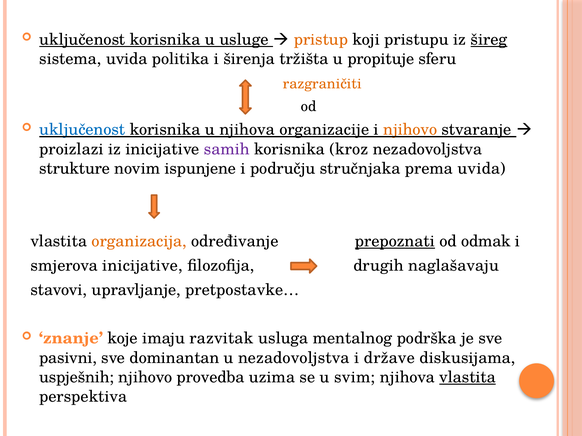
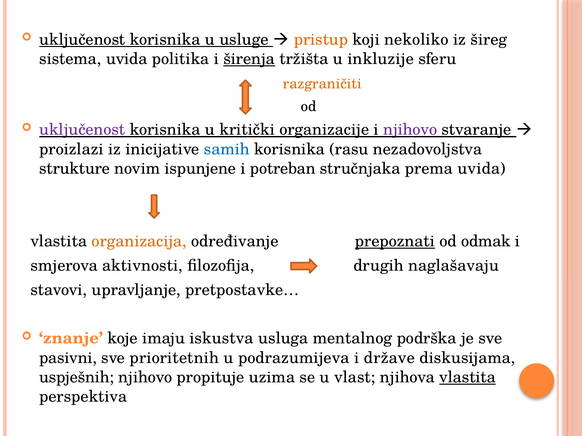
pristupu: pristupu -> nekoliko
šireg underline: present -> none
širenja underline: none -> present
propituje: propituje -> inkluzije
uključenost at (82, 130) colour: blue -> purple
u njihova: njihova -> kritički
njihovo at (410, 130) colour: orange -> purple
samih colour: purple -> blue
kroz: kroz -> rasu
području: području -> potreban
smjerova inicijative: inicijative -> aktivnosti
razvitak: razvitak -> iskustva
dominantan: dominantan -> prioritetnih
u nezadovoljstva: nezadovoljstva -> podrazumijeva
provedba: provedba -> propituje
svim: svim -> vlast
